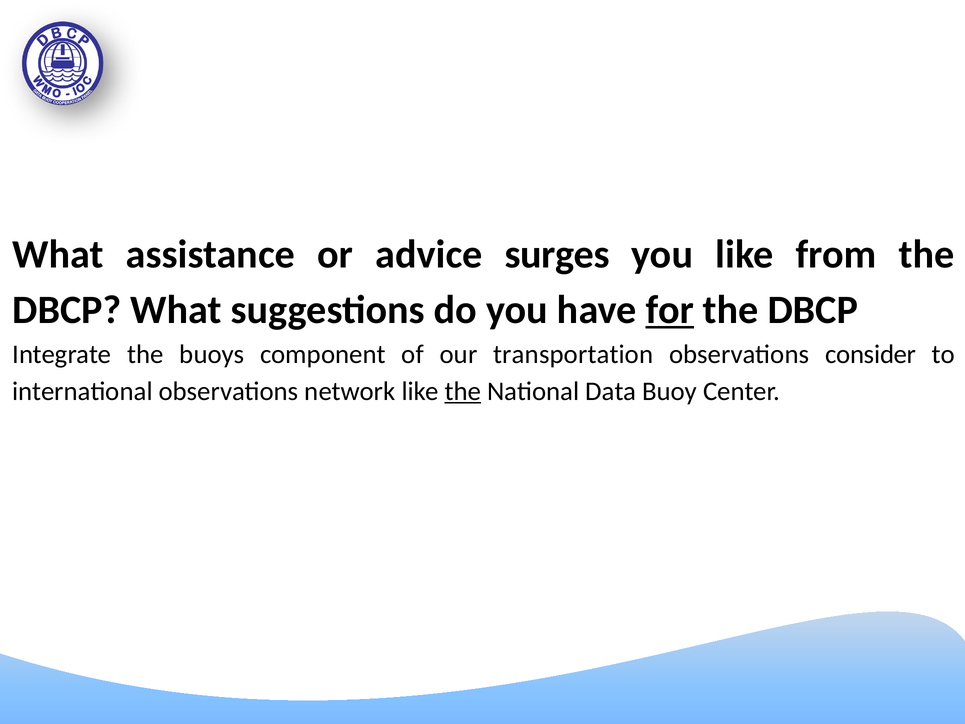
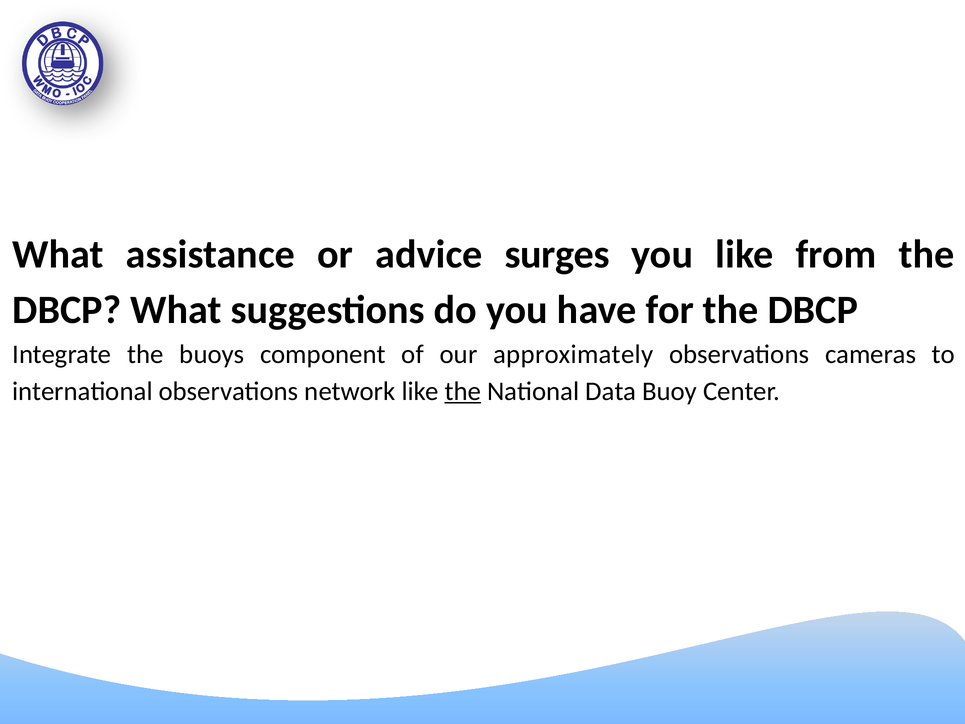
for underline: present -> none
transportation: transportation -> approximately
consider: consider -> cameras
